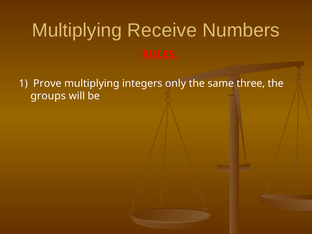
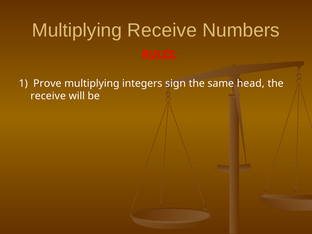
only: only -> sign
three: three -> head
groups at (48, 96): groups -> receive
